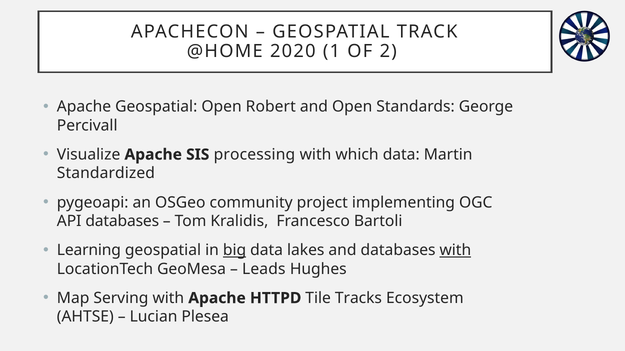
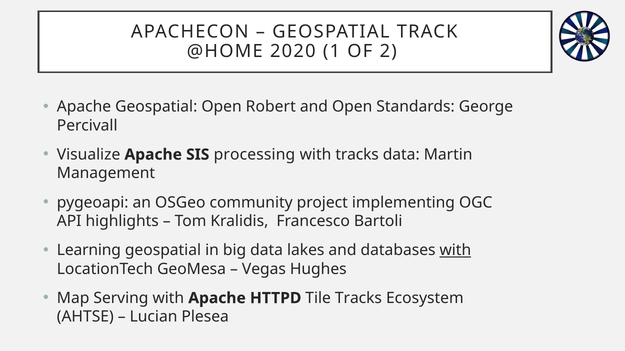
with which: which -> tracks
Standardized: Standardized -> Management
API databases: databases -> highlights
big underline: present -> none
Leads: Leads -> Vegas
